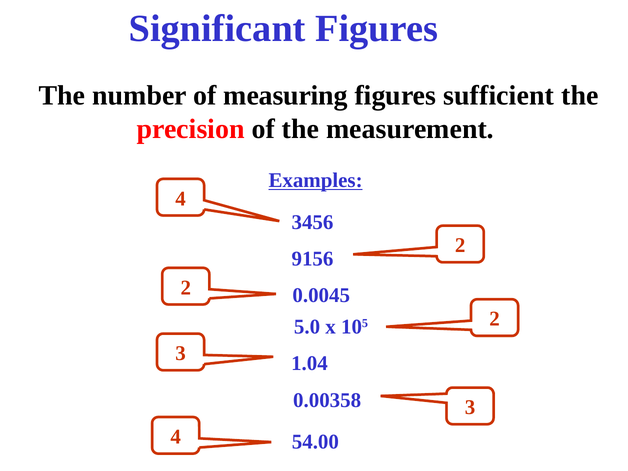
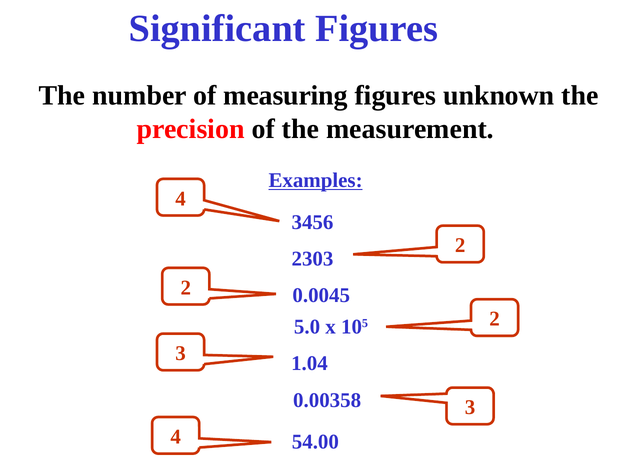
sufficient: sufficient -> unknown
9156: 9156 -> 2303
